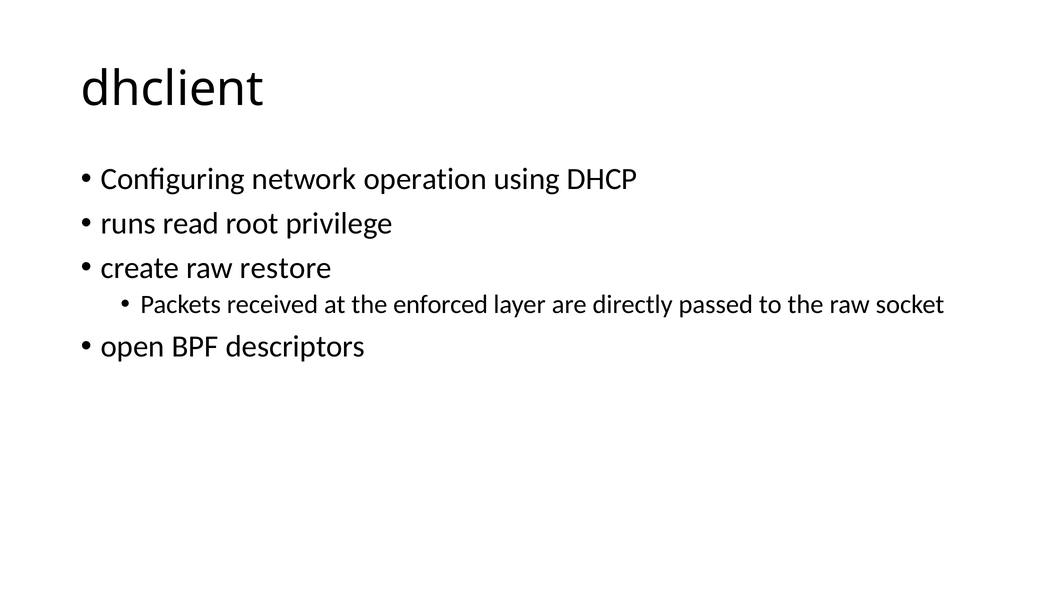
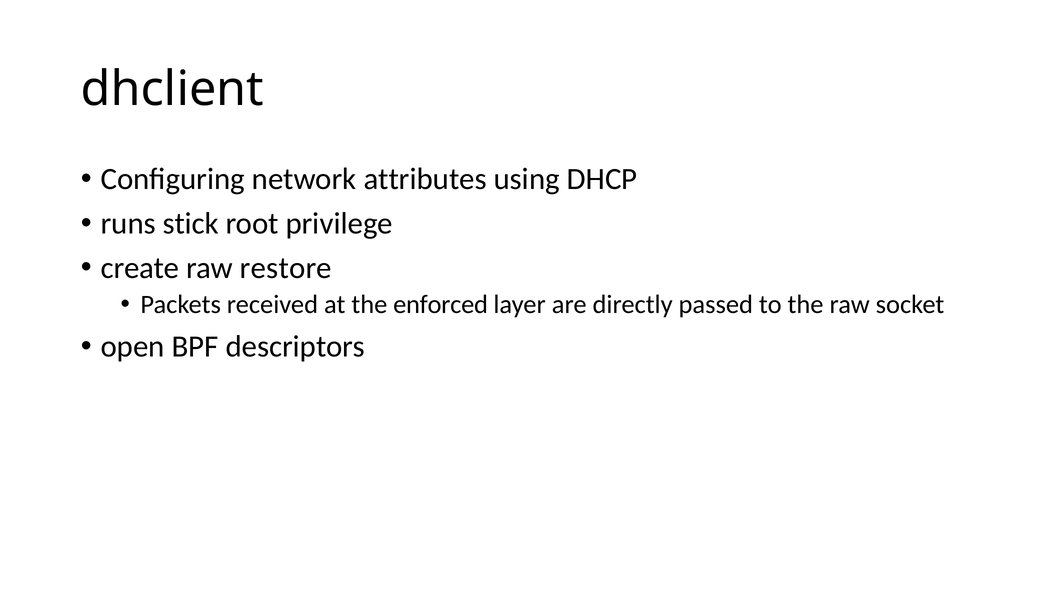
operation: operation -> attributes
read: read -> stick
